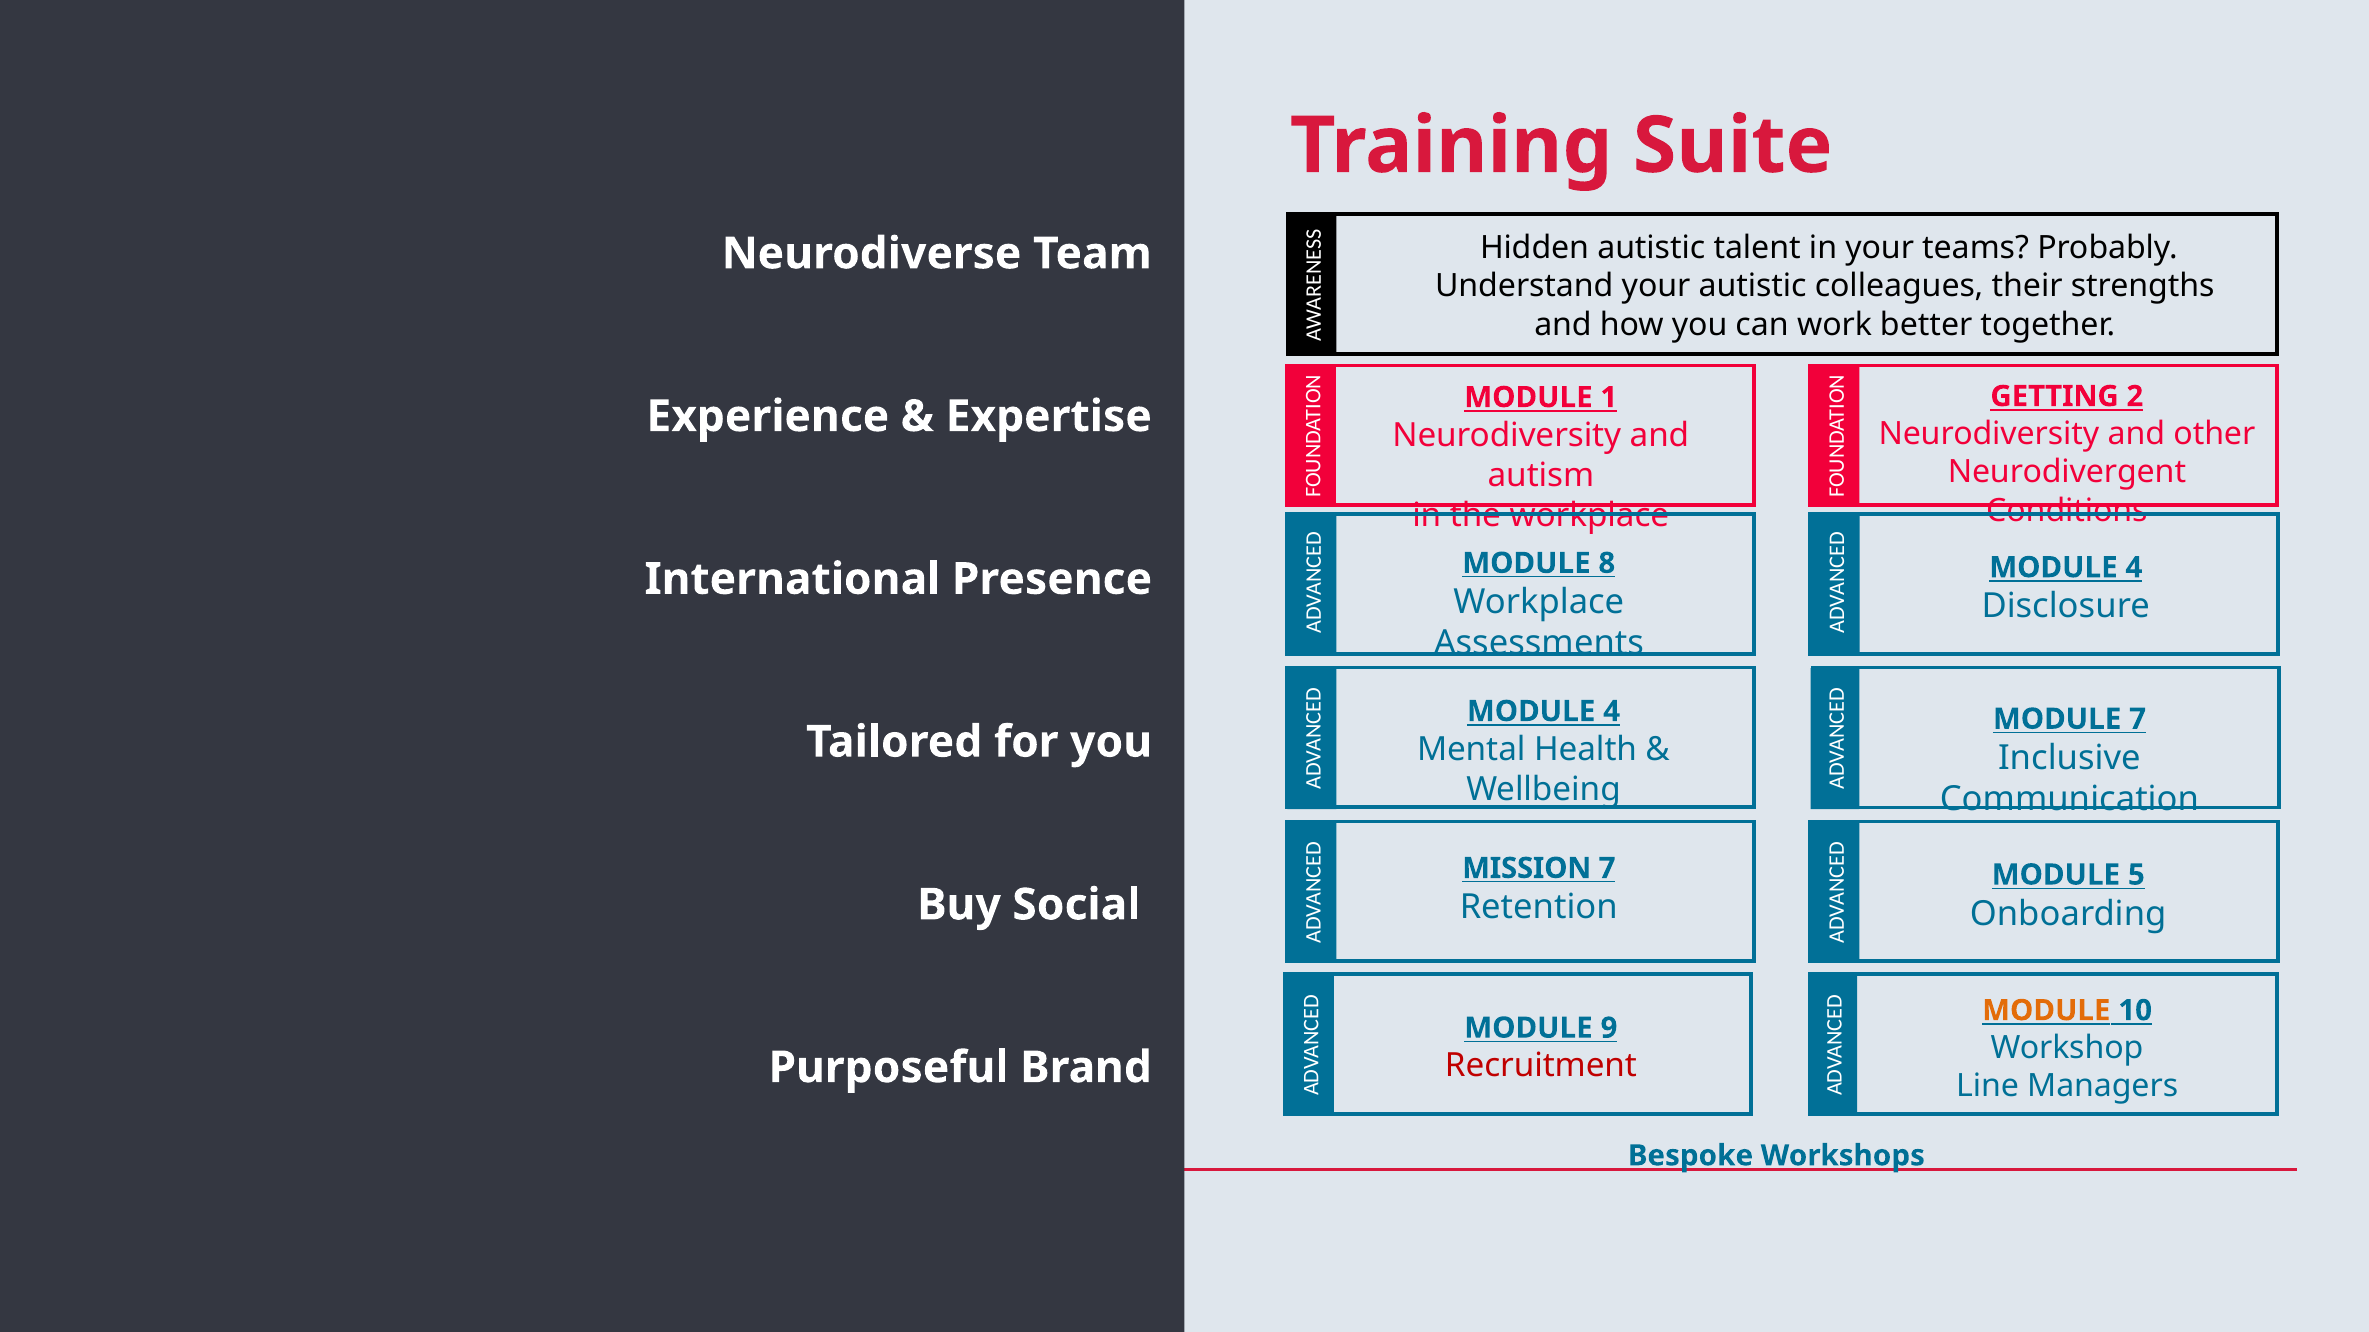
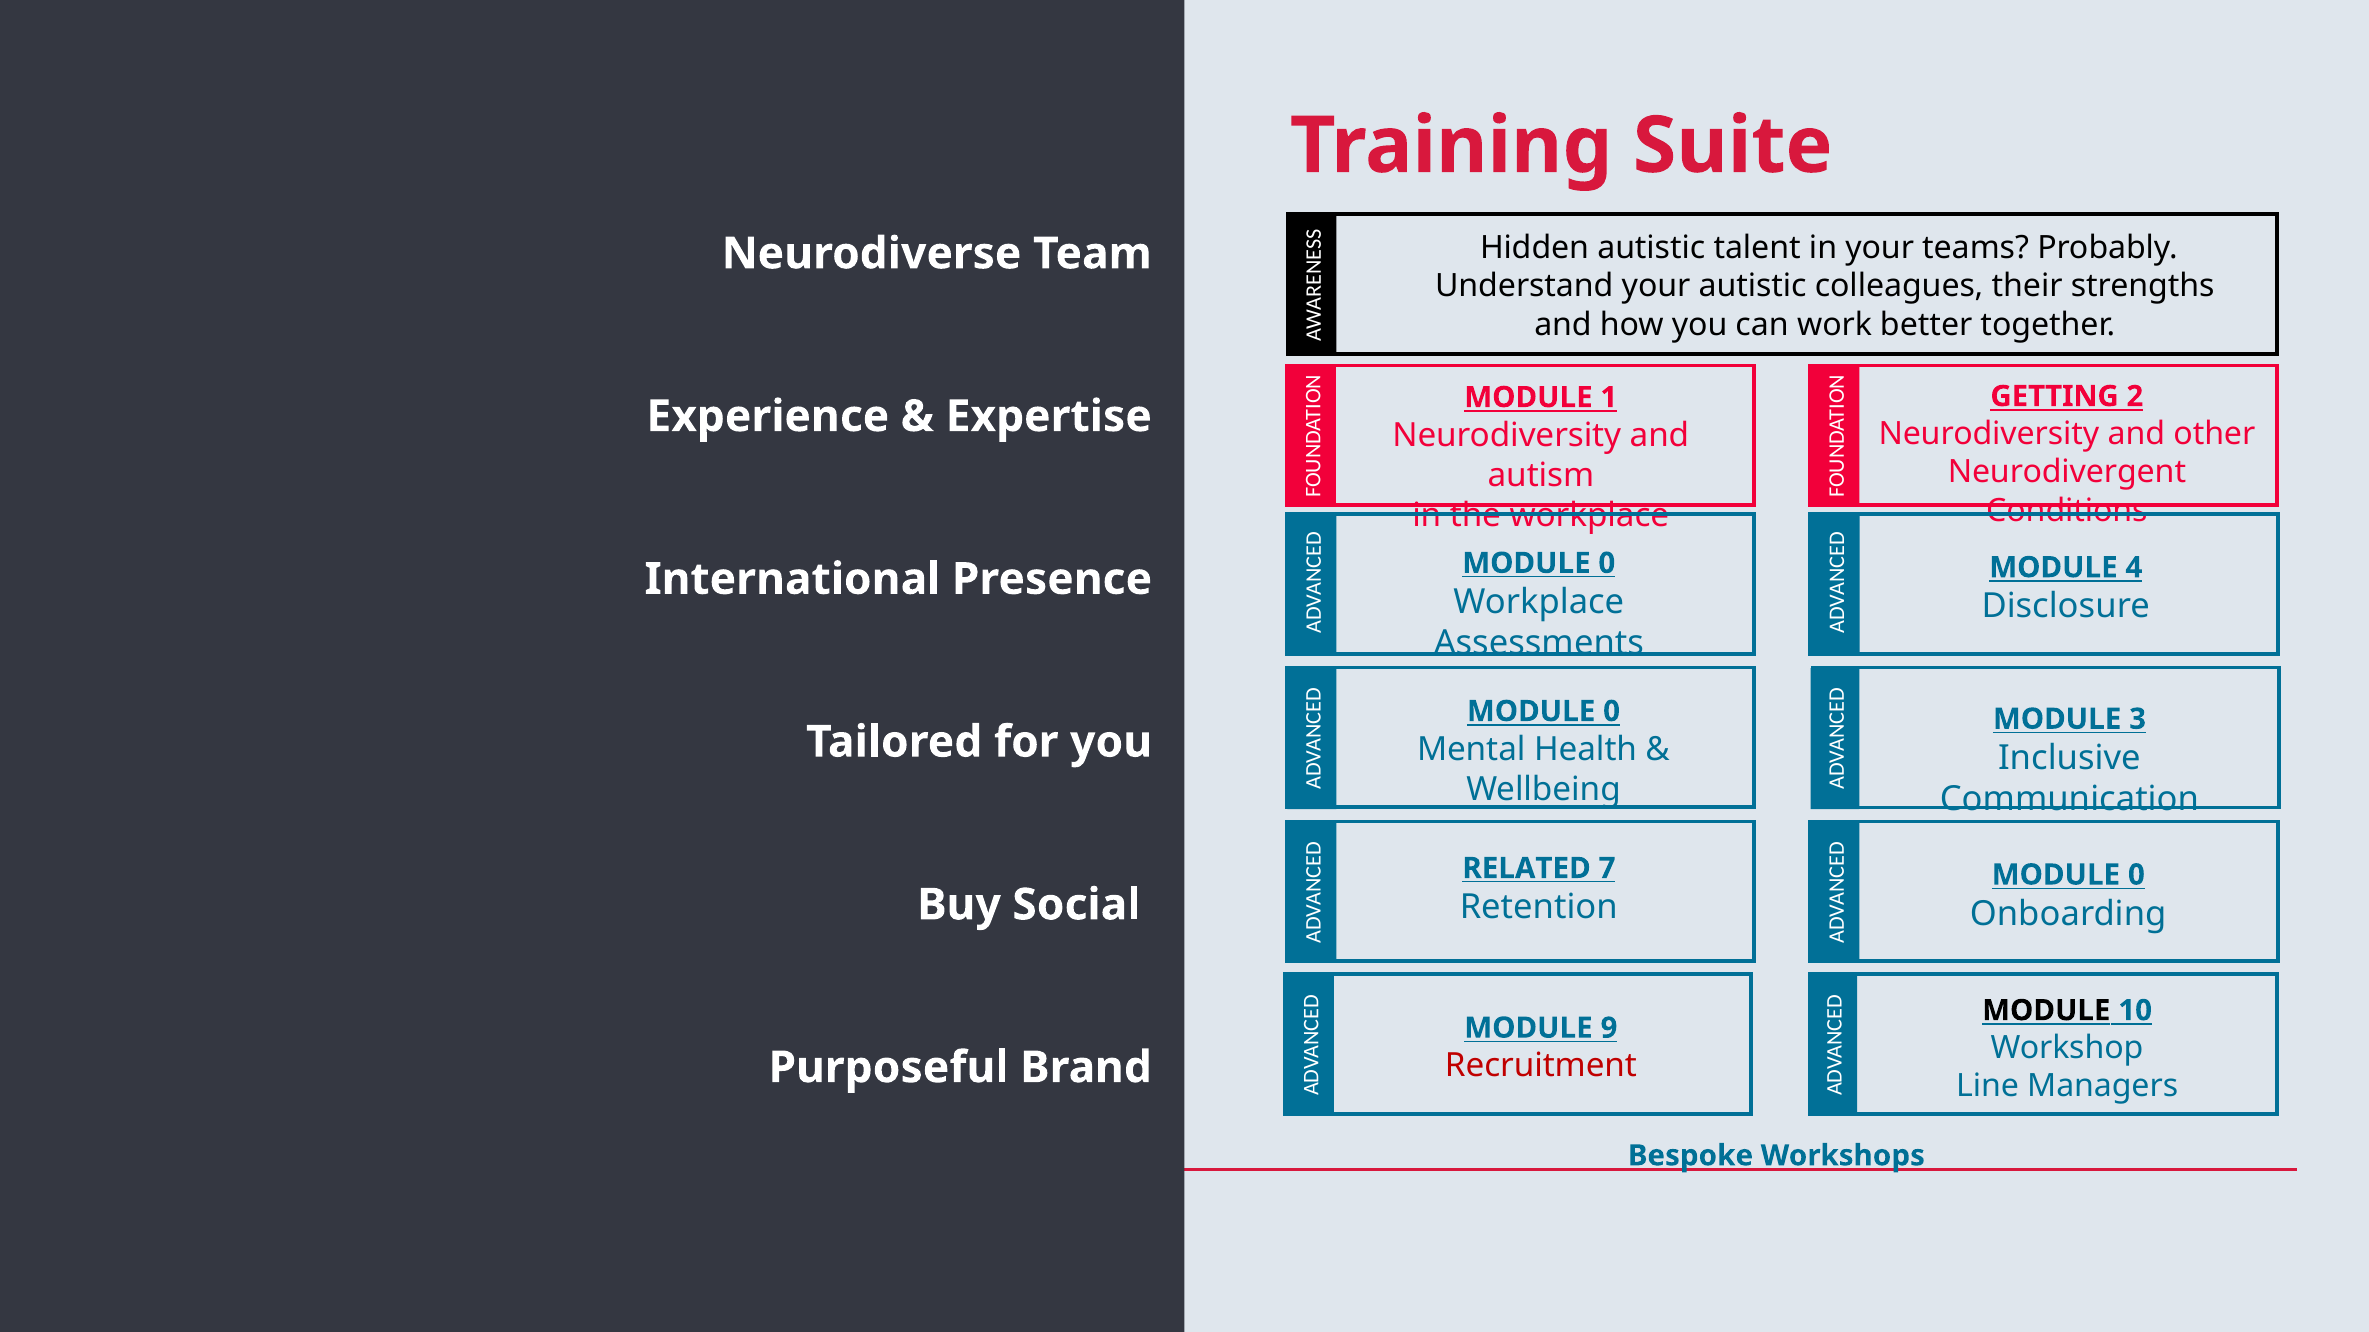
8 at (1607, 563): 8 -> 0
4 at (1612, 712): 4 -> 0
MODULE 7: 7 -> 3
MISSION: MISSION -> RELATED
5 at (2136, 875): 5 -> 0
MODULE at (2046, 1011) colour: orange -> black
